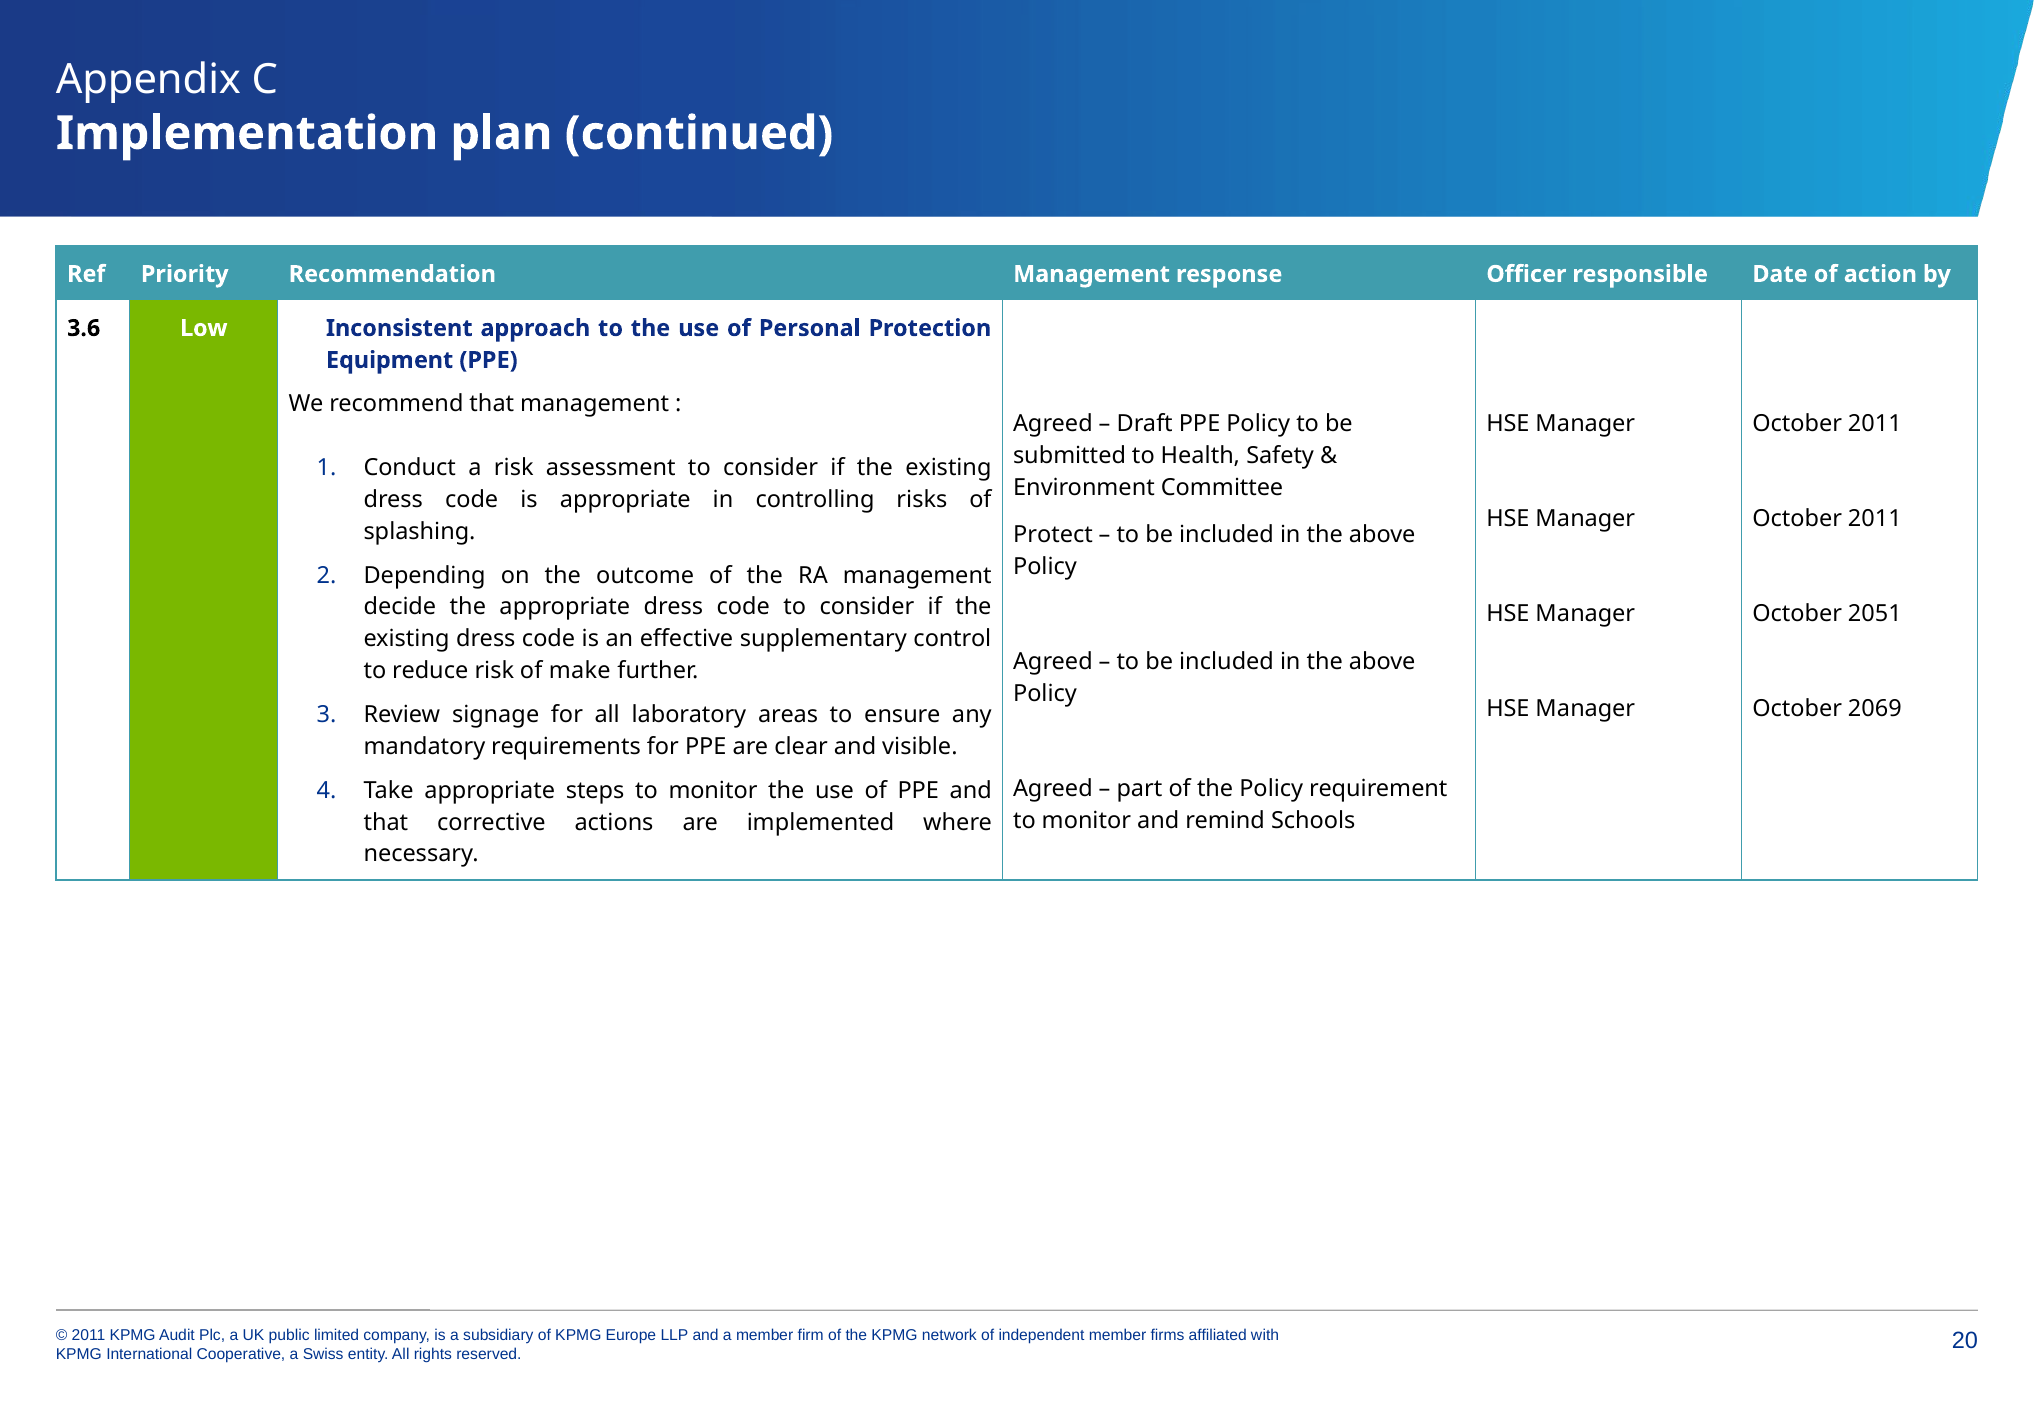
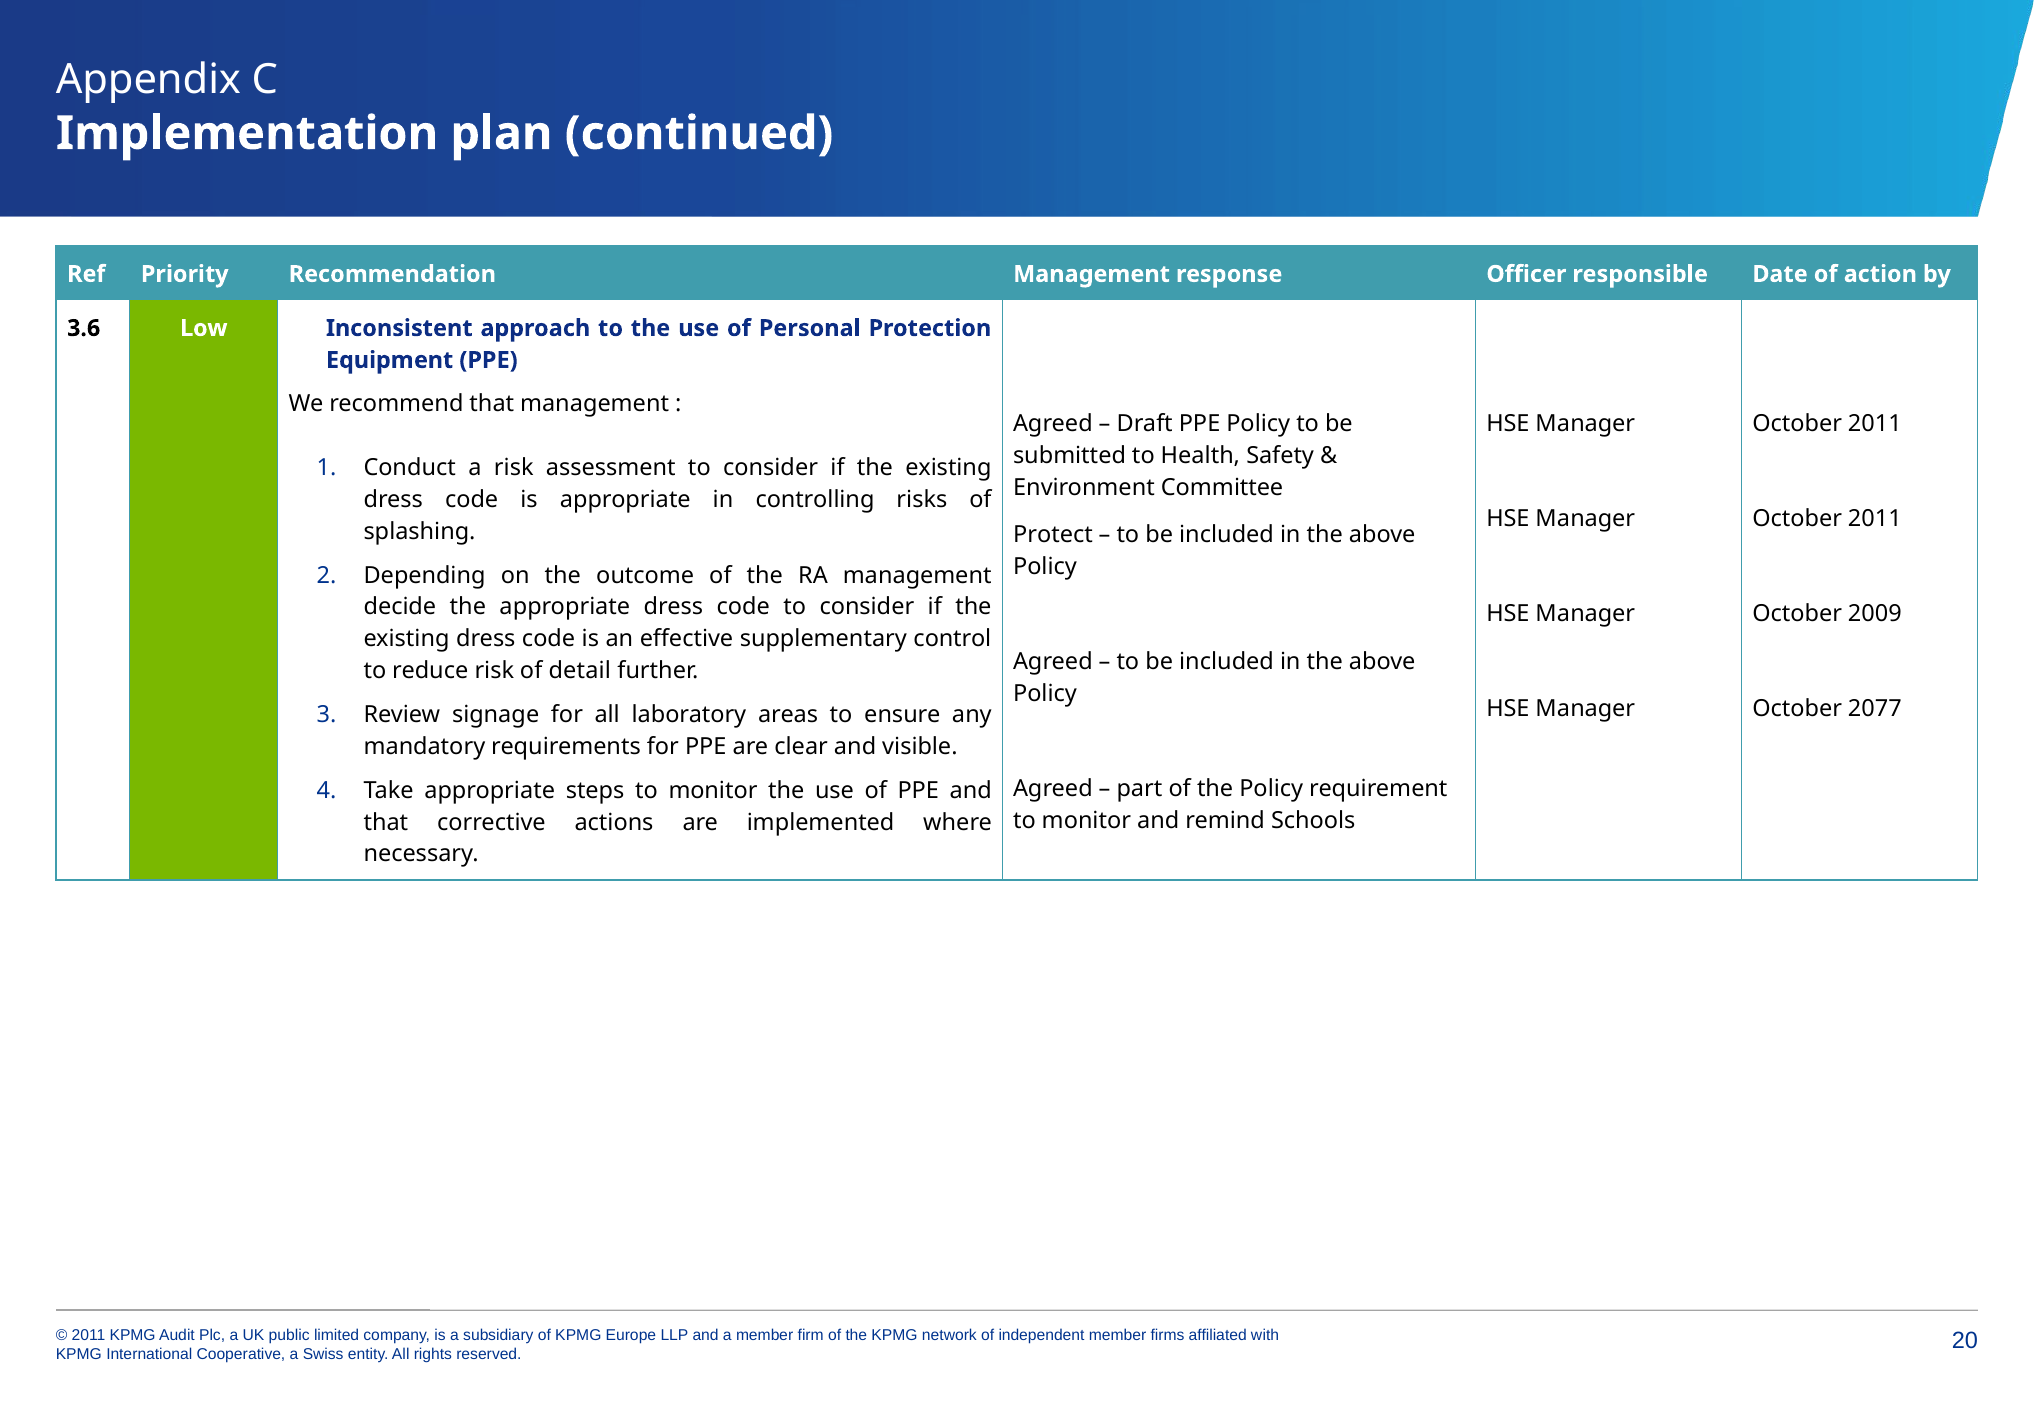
2051: 2051 -> 2009
make: make -> detail
2069: 2069 -> 2077
